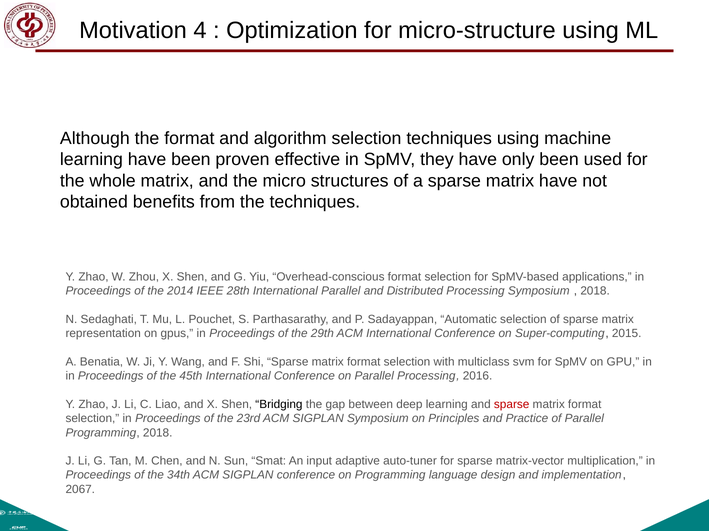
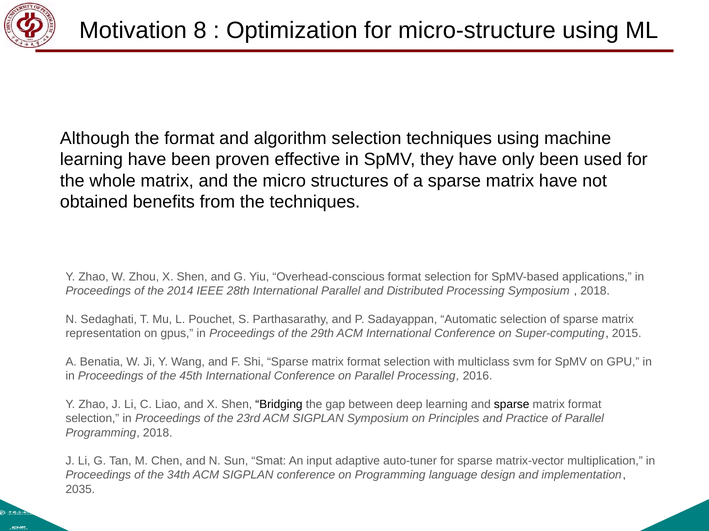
4: 4 -> 8
sparse at (512, 405) colour: red -> black
2067: 2067 -> 2035
